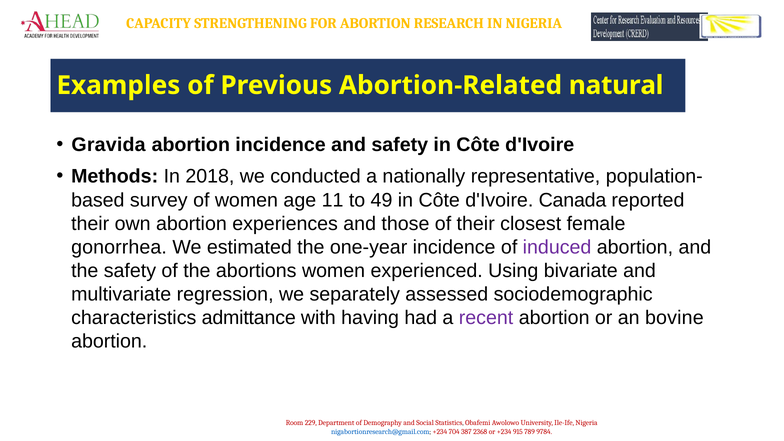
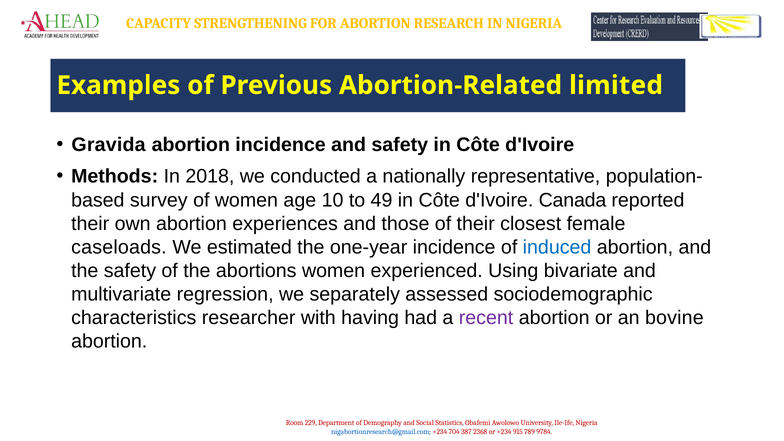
natural: natural -> limited
11: 11 -> 10
gonorrhea: gonorrhea -> caseloads
induced colour: purple -> blue
admittance: admittance -> researcher
